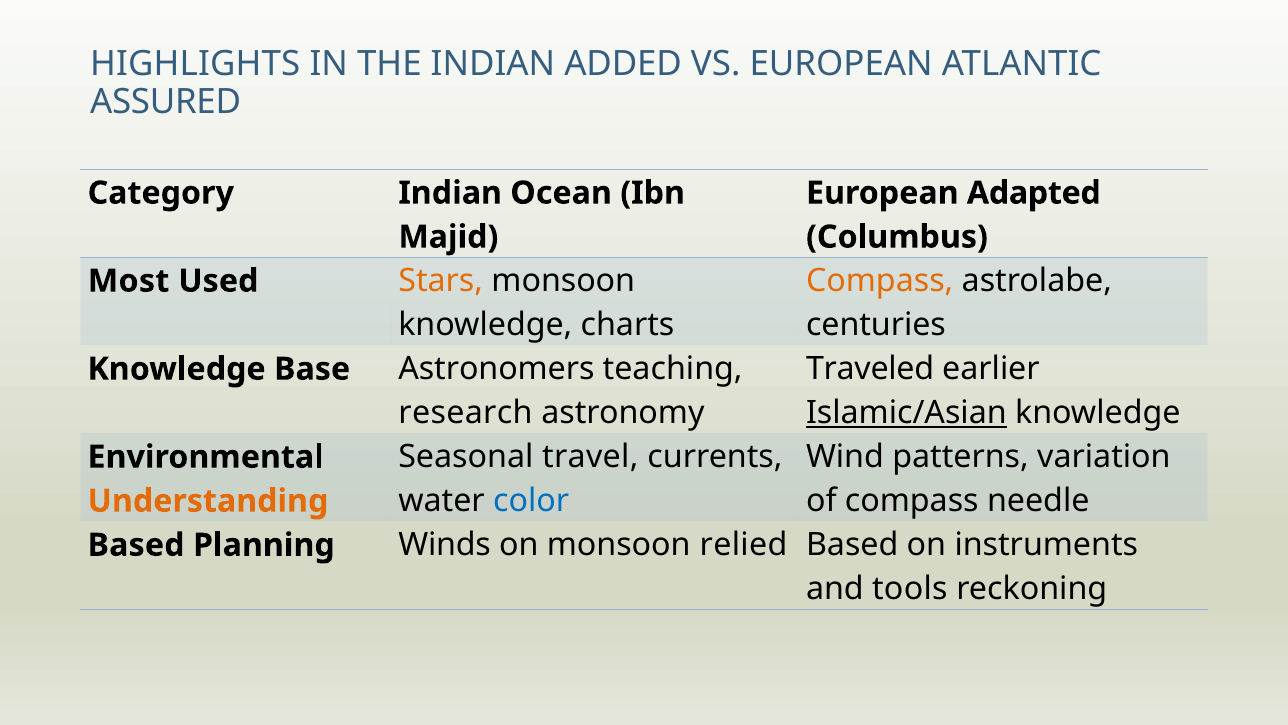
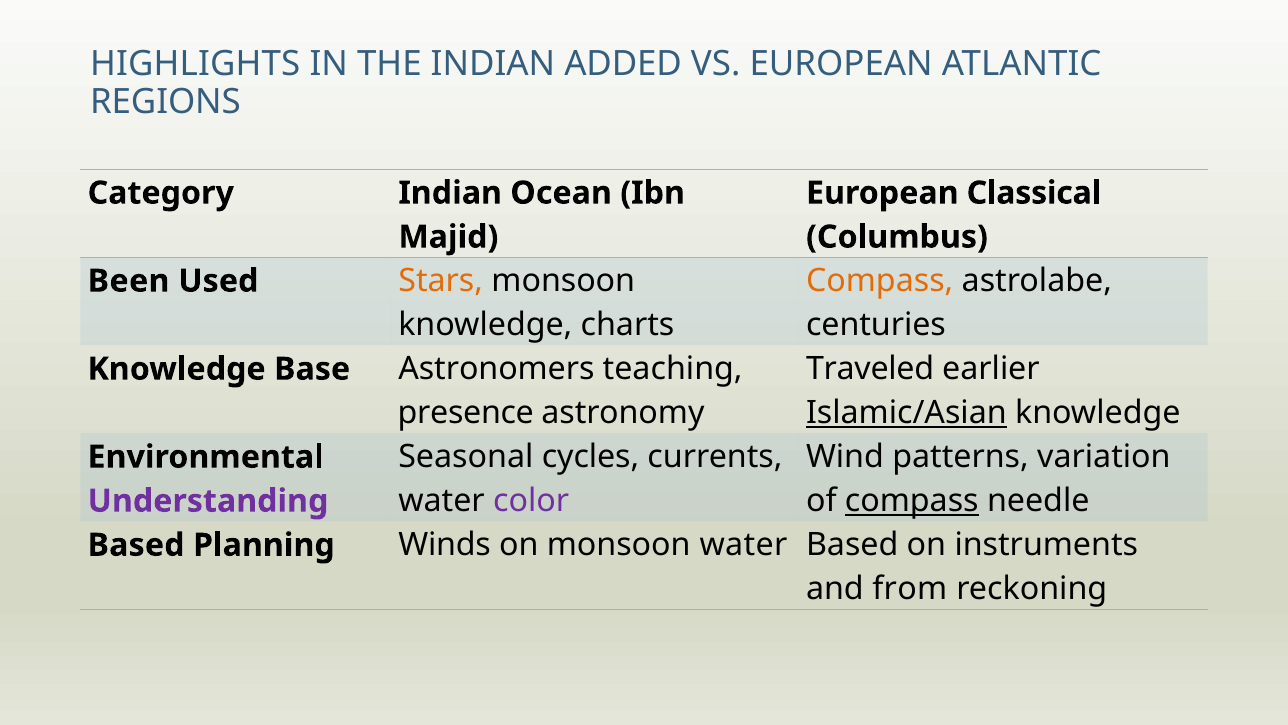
ASSURED: ASSURED -> REGIONS
Adapted: Adapted -> Classical
Most: Most -> Been
research: research -> presence
travel: travel -> cycles
color colour: blue -> purple
compass at (912, 501) underline: none -> present
Understanding colour: orange -> purple
monsoon relied: relied -> water
tools: tools -> from
